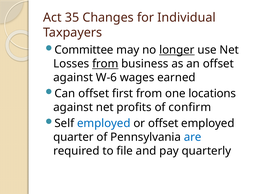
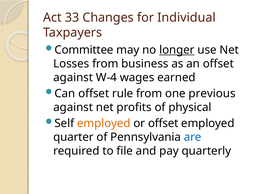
35: 35 -> 33
from at (105, 64) underline: present -> none
W-6: W-6 -> W-4
first: first -> rule
locations: locations -> previous
confirm: confirm -> physical
employed at (104, 123) colour: blue -> orange
